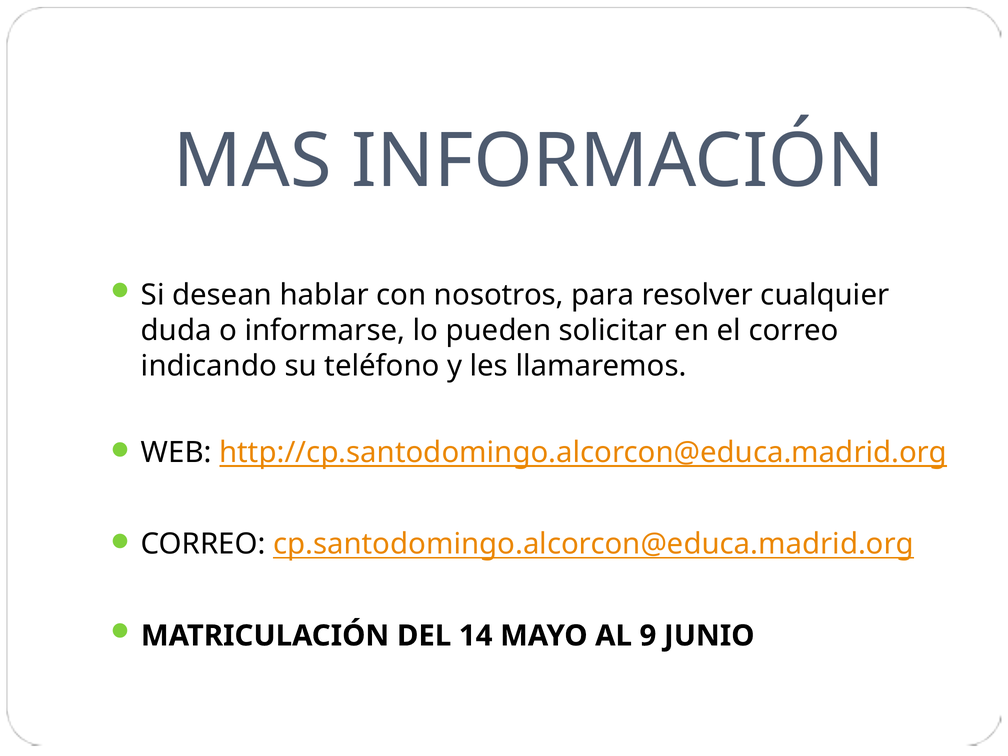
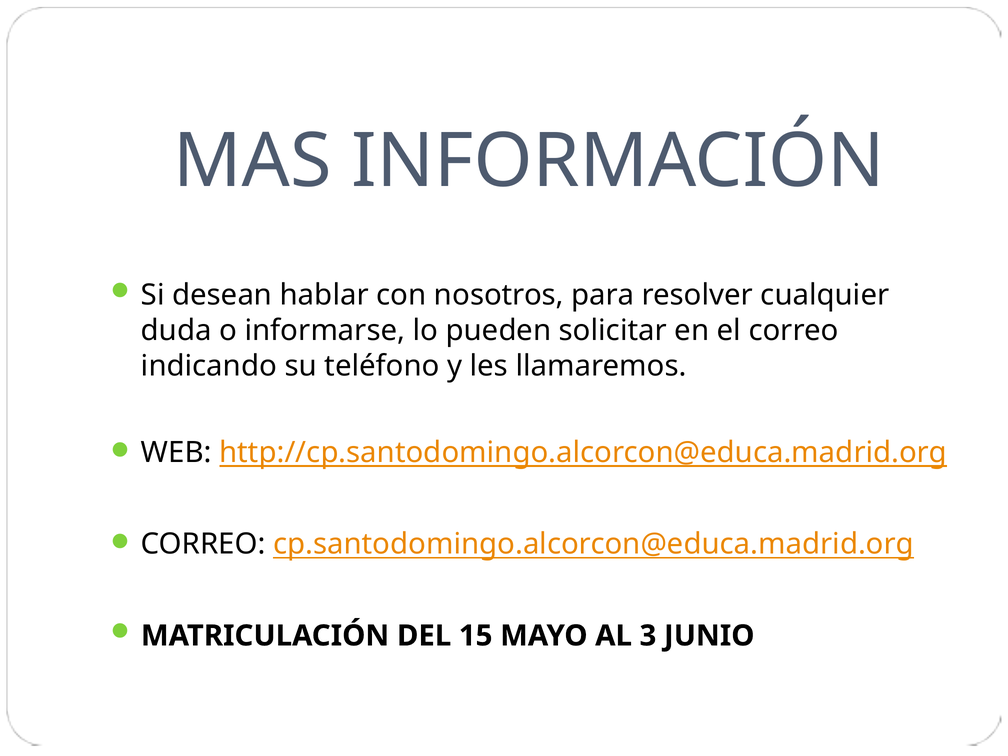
14: 14 -> 15
9: 9 -> 3
